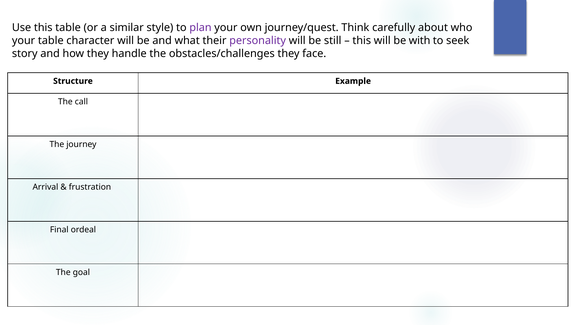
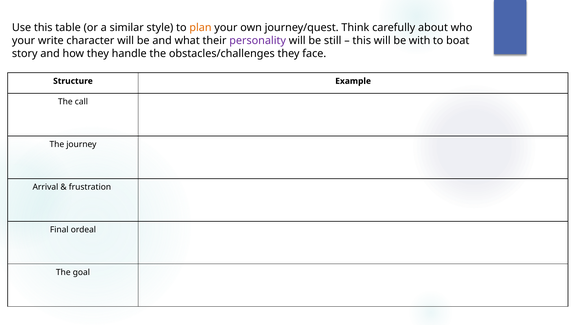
plan colour: purple -> orange
your table: table -> write
seek: seek -> boat
